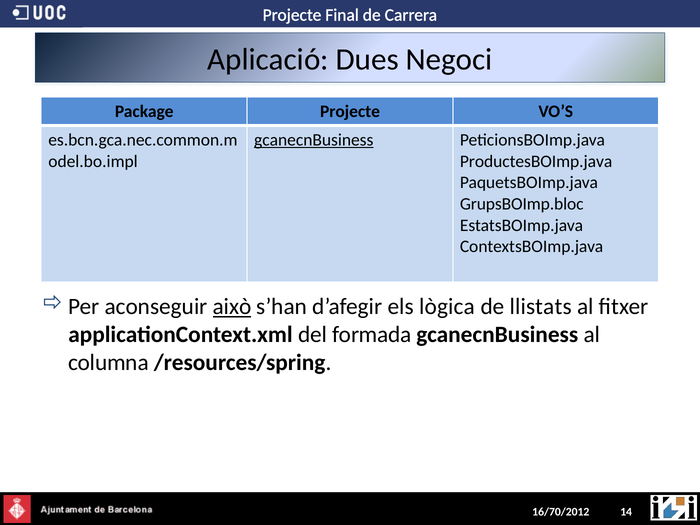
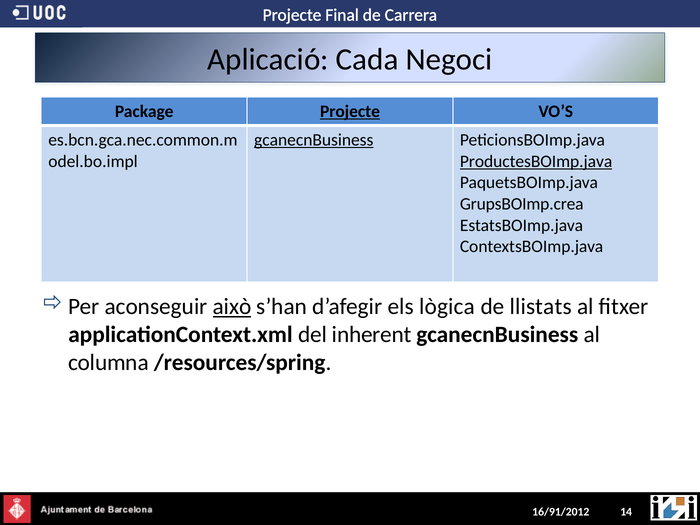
Dues: Dues -> Cada
Projecte at (350, 112) underline: none -> present
ProductesBOImp.java underline: none -> present
GrupsBOImp.bloc: GrupsBOImp.bloc -> GrupsBOImp.crea
formada: formada -> inherent
16/70/2012: 16/70/2012 -> 16/91/2012
